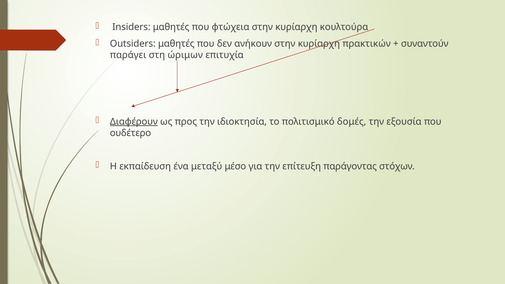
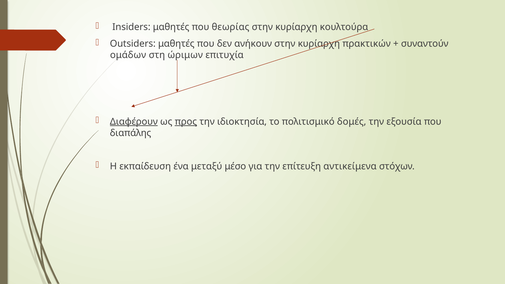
φτώχεια: φτώχεια -> θεωρίας
παράγει: παράγει -> ομάδων
προς underline: none -> present
ουδέτερο: ουδέτερο -> διαπάλης
παράγοντας: παράγοντας -> αντικείμενα
